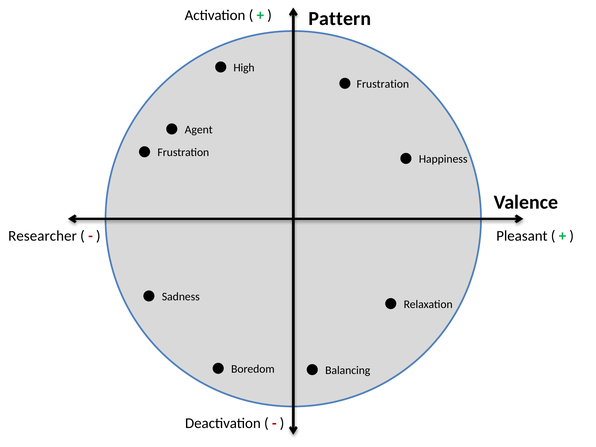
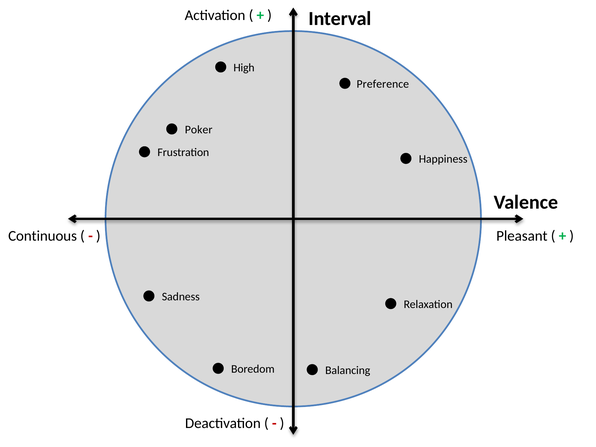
Pattern: Pattern -> Interval
Frustration at (383, 84): Frustration -> Preference
Agent: Agent -> Poker
Researcher: Researcher -> Continuous
